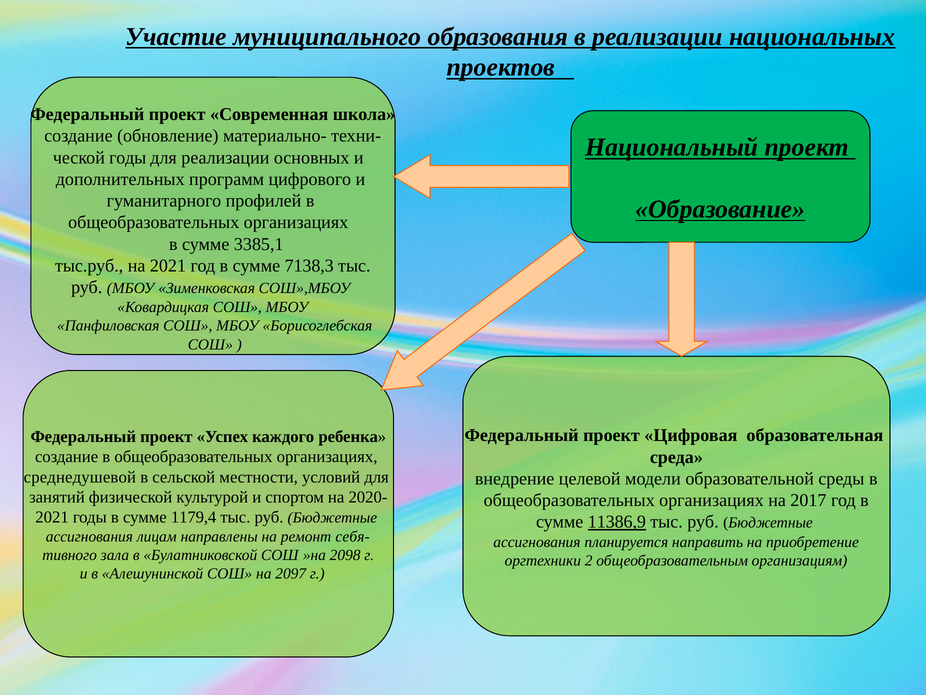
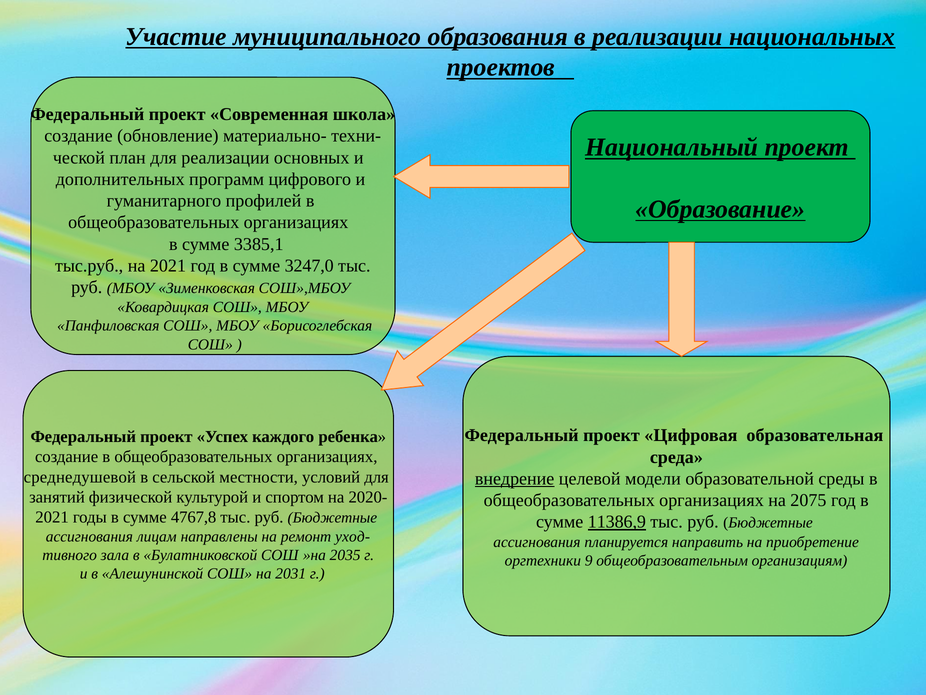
ческой годы: годы -> план
7138,3: 7138,3 -> 3247,0
внедрение underline: none -> present
2017: 2017 -> 2075
1179,4: 1179,4 -> 4767,8
себя-: себя- -> уход-
2098: 2098 -> 2035
2: 2 -> 9
2097: 2097 -> 2031
